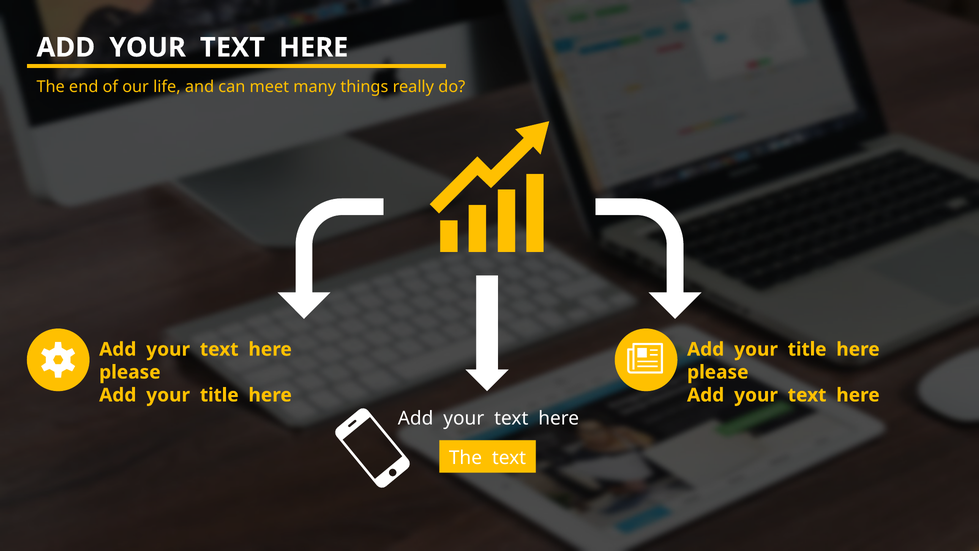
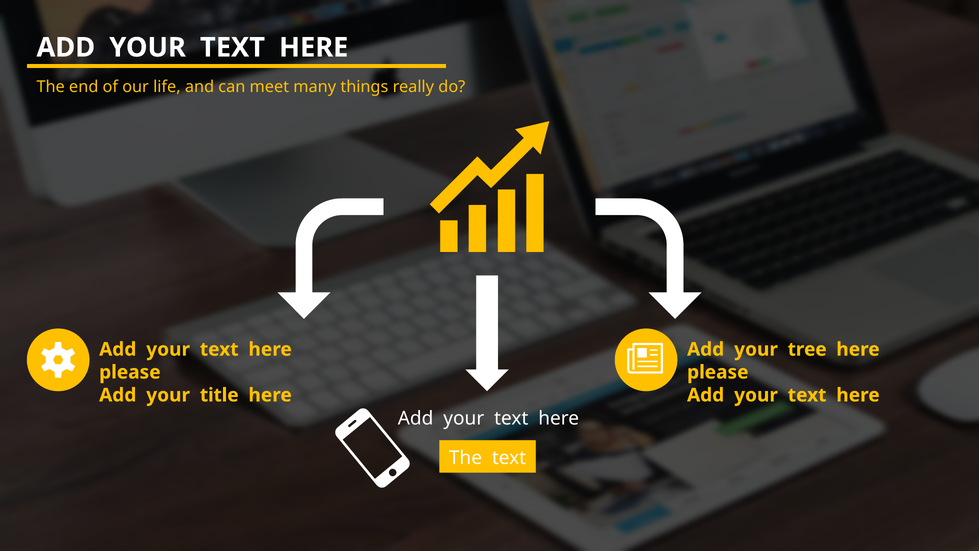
title at (807, 349): title -> tree
